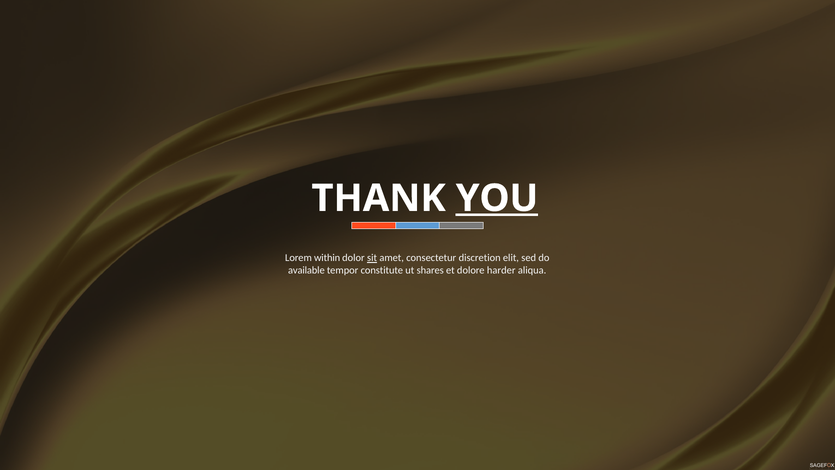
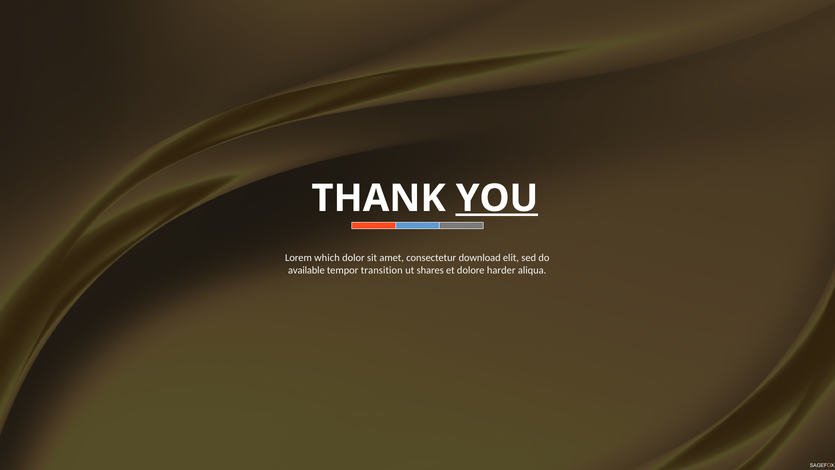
within: within -> which
sit underline: present -> none
discretion: discretion -> download
constitute: constitute -> transition
